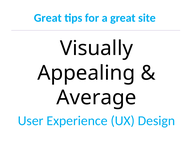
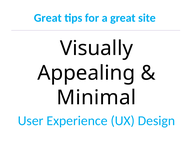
Average: Average -> Minimal
